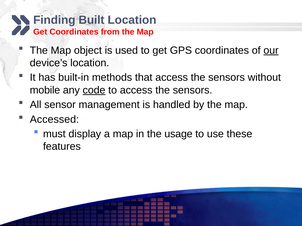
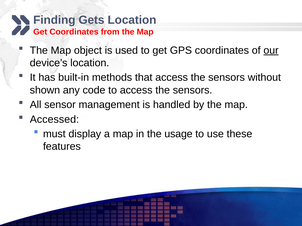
Built: Built -> Gets
mobile: mobile -> shown
code underline: present -> none
